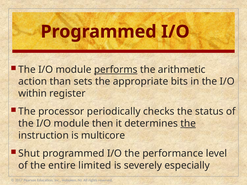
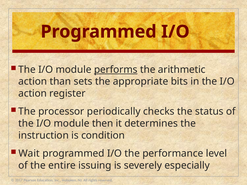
within at (33, 94): within -> action
the at (188, 124) underline: present -> none
multicore: multicore -> condition
Shut: Shut -> Wait
limited: limited -> issuing
